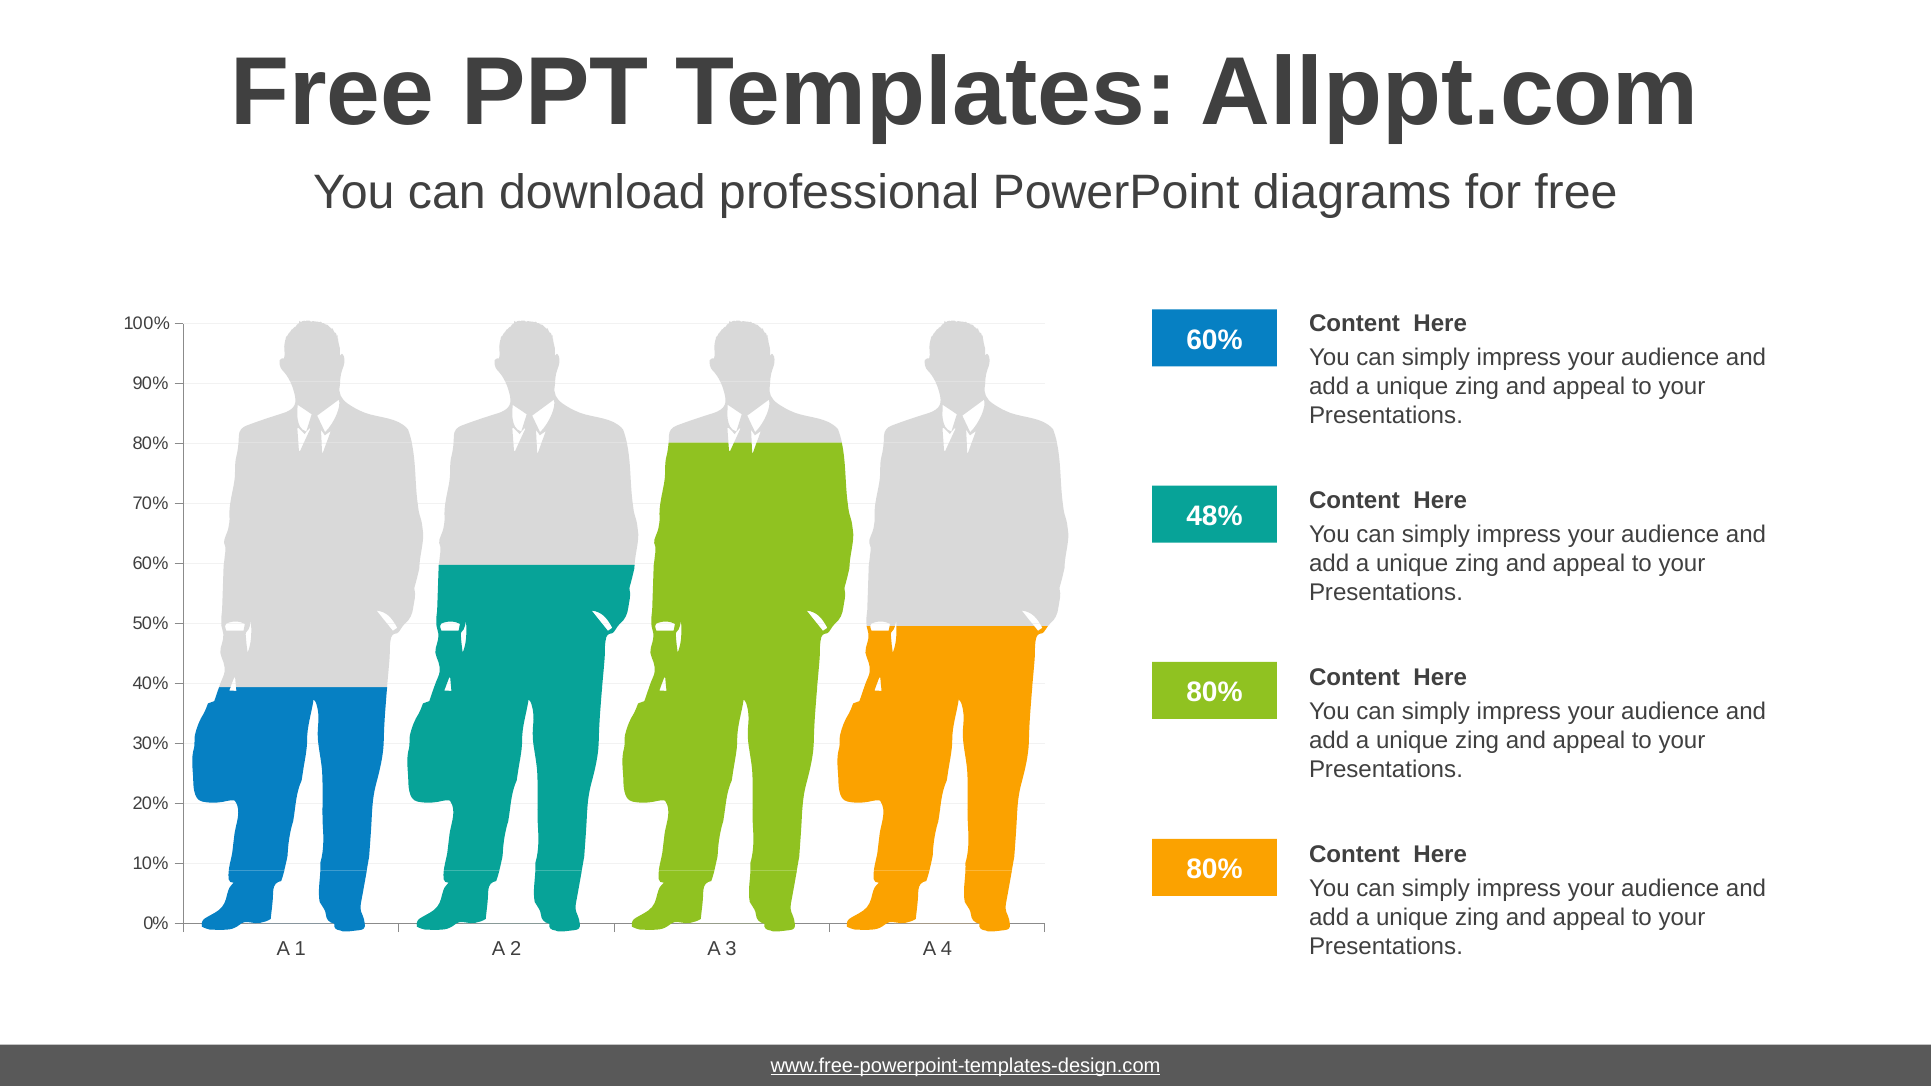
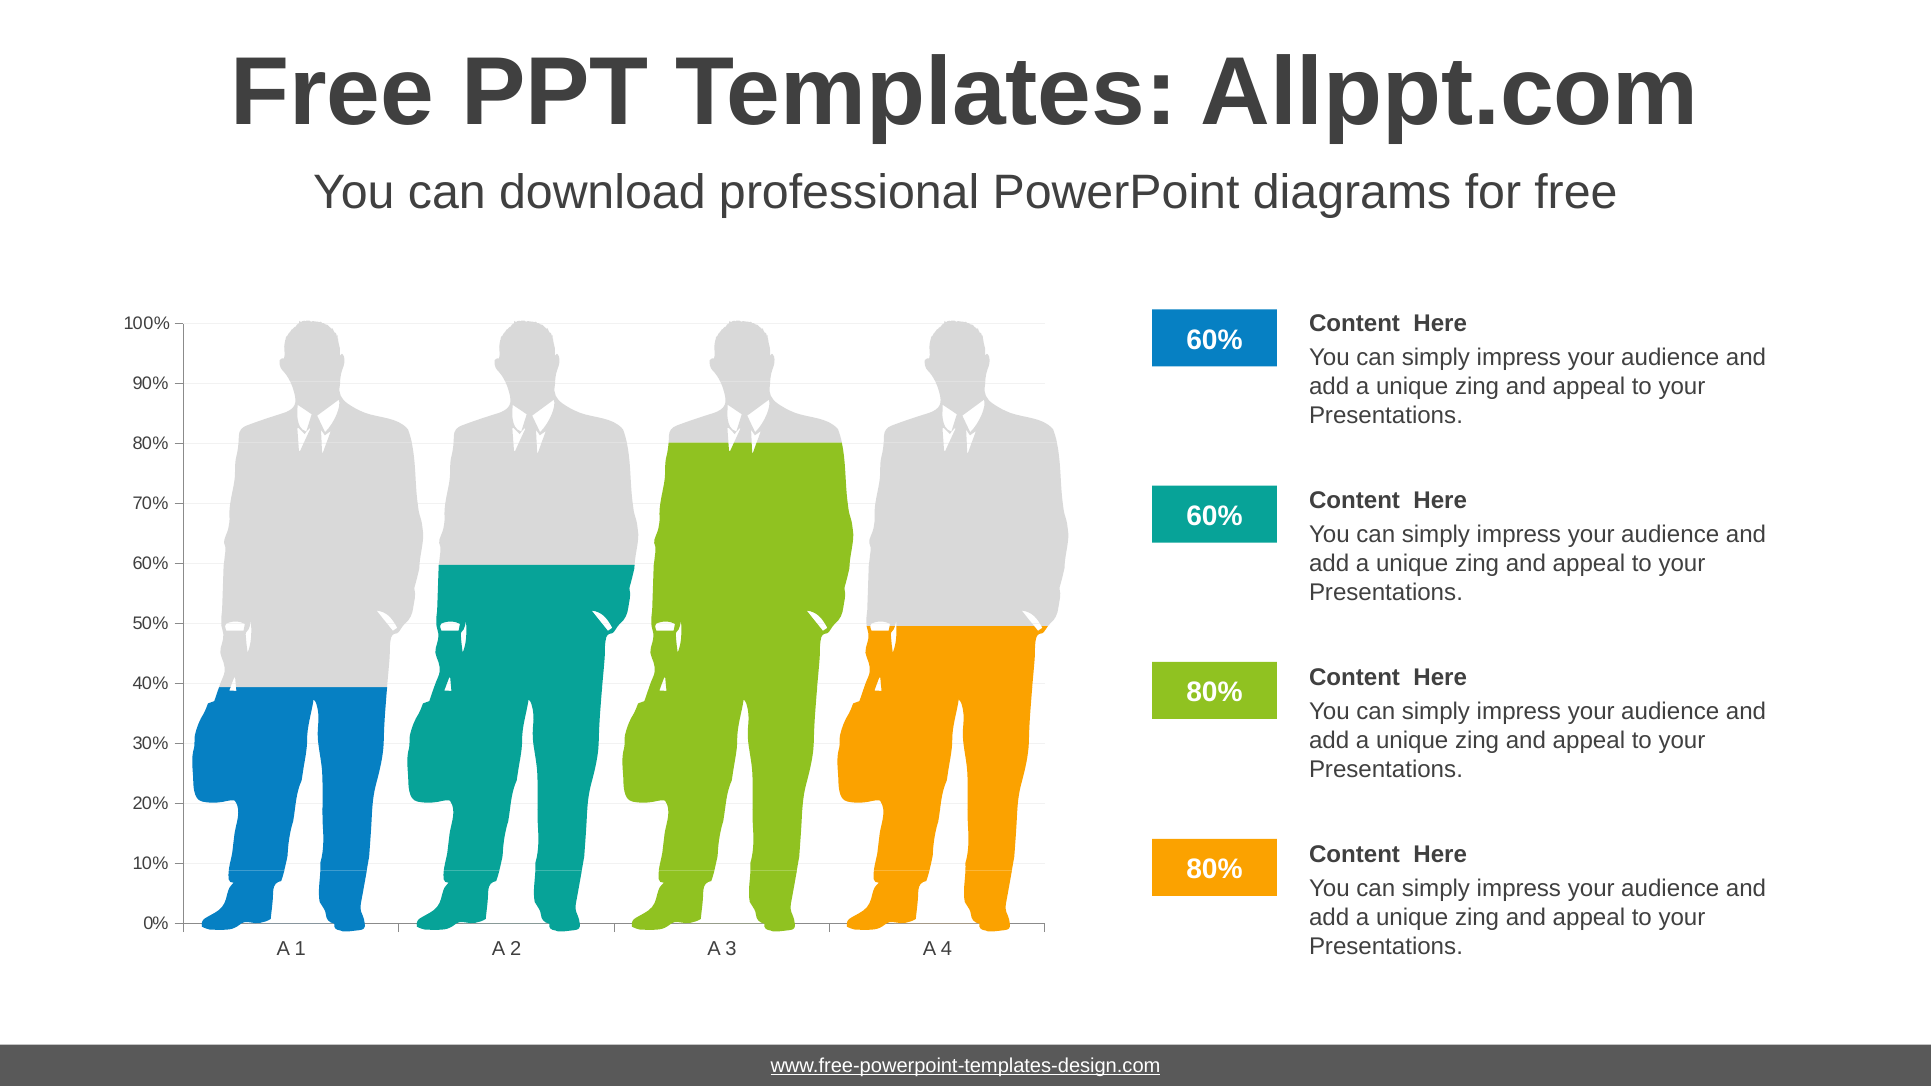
48% at (1214, 516): 48% -> 60%
